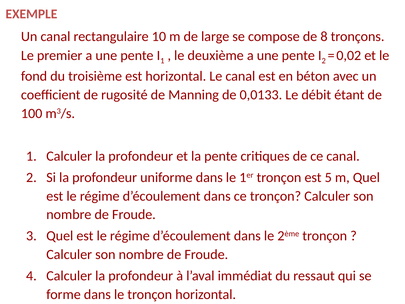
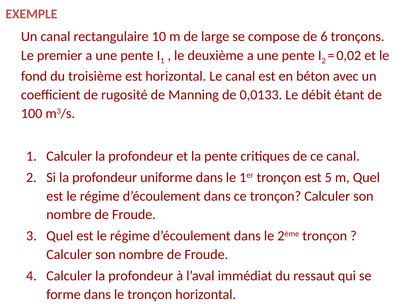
8: 8 -> 6
